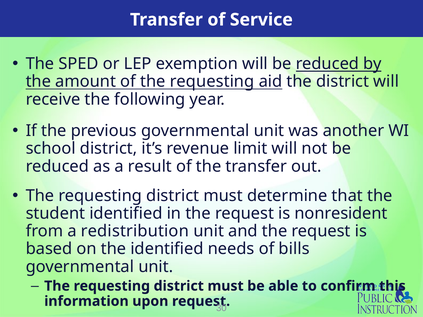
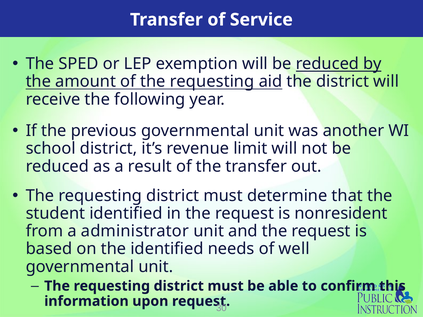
redistribution: redistribution -> administrator
bills: bills -> well
